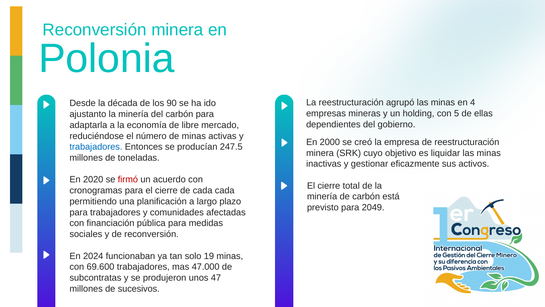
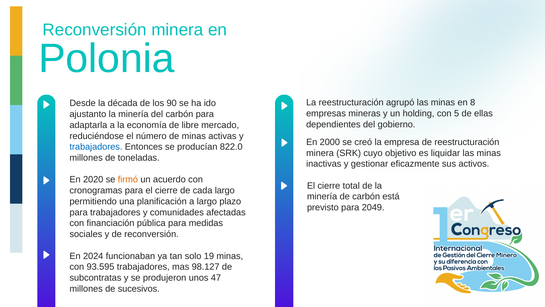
4: 4 -> 8
247.5: 247.5 -> 822.0
firmó colour: red -> orange
cada cada: cada -> largo
69.600: 69.600 -> 93.595
47.000: 47.000 -> 98.127
